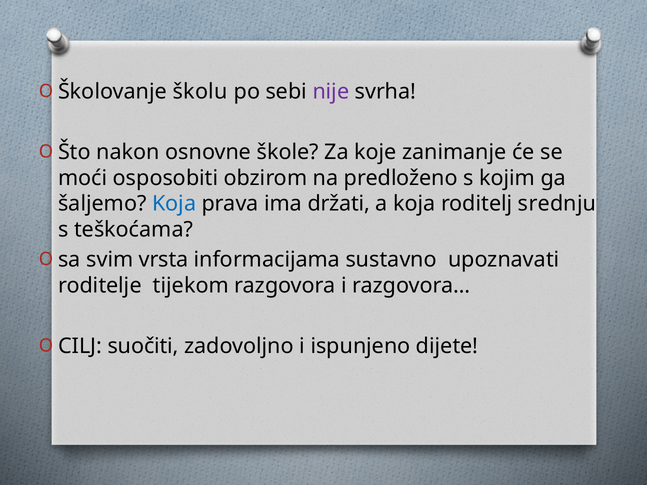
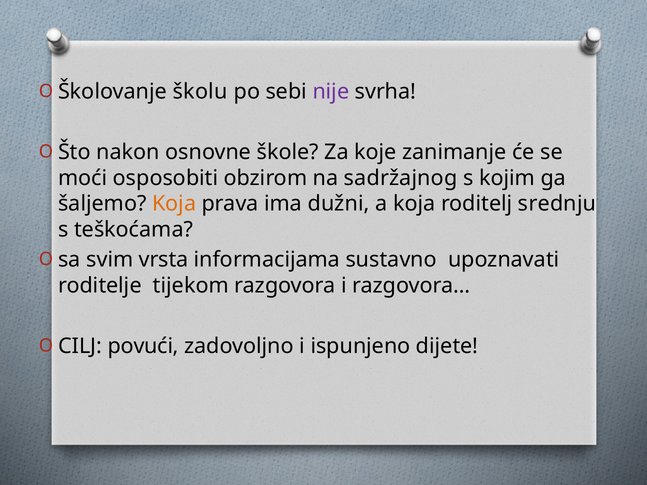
predloženo: predloženo -> sadržajnog
Koja at (174, 204) colour: blue -> orange
držati: držati -> dužni
suočiti: suočiti -> povući
